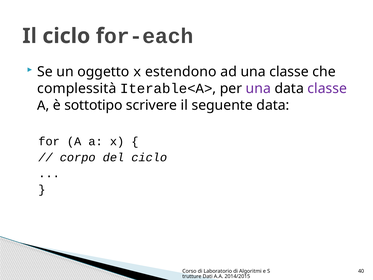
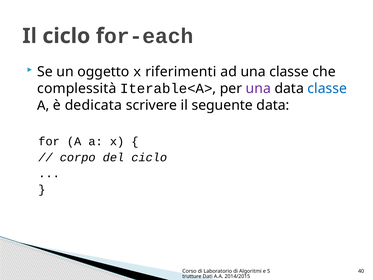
estendono: estendono -> riferimenti
classe at (327, 88) colour: purple -> blue
sottotipo: sottotipo -> dedicata
